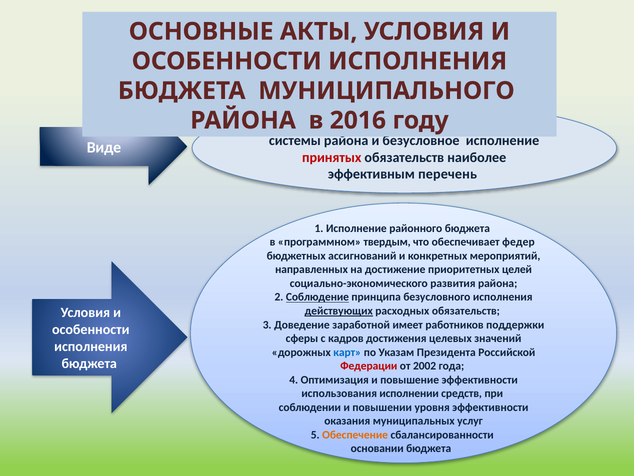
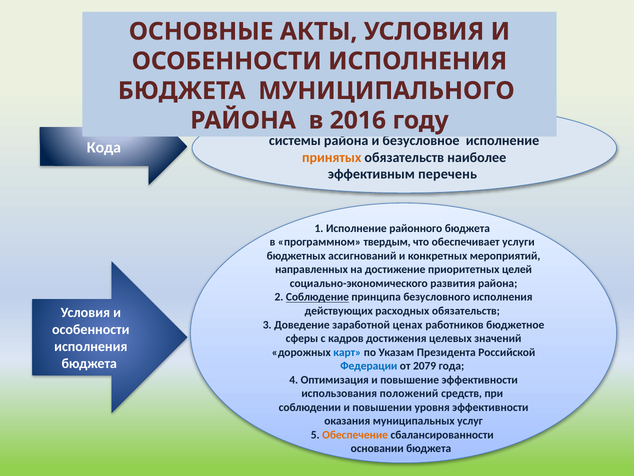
Виде: Виде -> Кода
принятых colour: red -> orange
федер: федер -> услуги
действующих underline: present -> none
имеет: имеет -> ценах
поддержки: поддержки -> бюджетное
Федерации colour: red -> blue
2002: 2002 -> 2079
исполнении: исполнении -> положений
